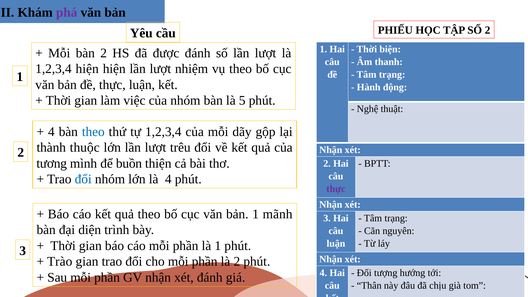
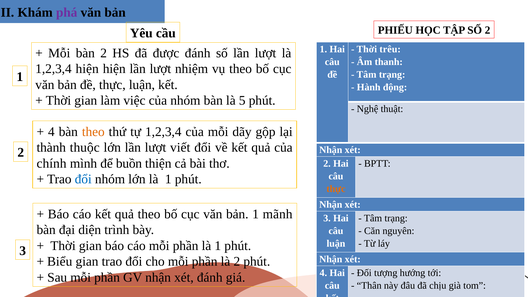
biện: biện -> trêu
theo at (93, 132) colour: blue -> orange
trêu: trêu -> viết
tương: tương -> chính
lớn là 4: 4 -> 1
thực at (336, 189) colour: purple -> orange
Trào: Trào -> Biểu
